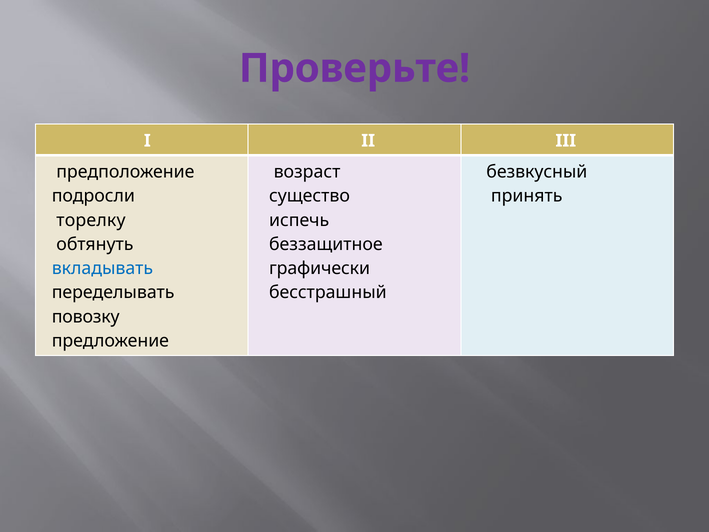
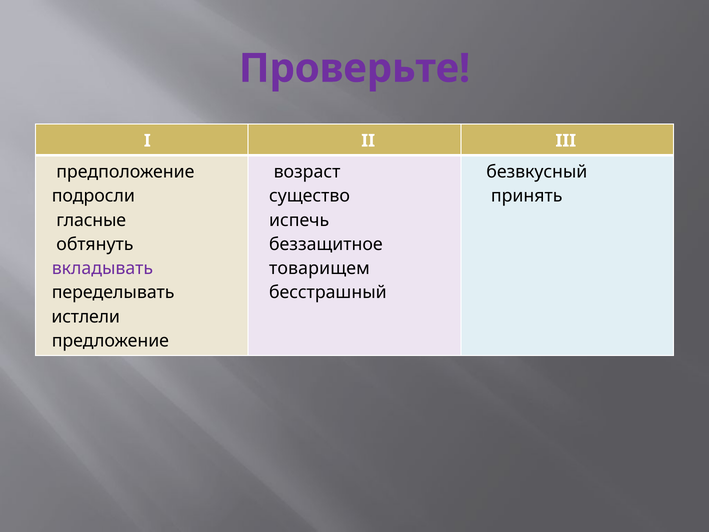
торелку: торелку -> гласные
вкладывать colour: blue -> purple
графически: графически -> товарищем
повозку: повозку -> истлели
